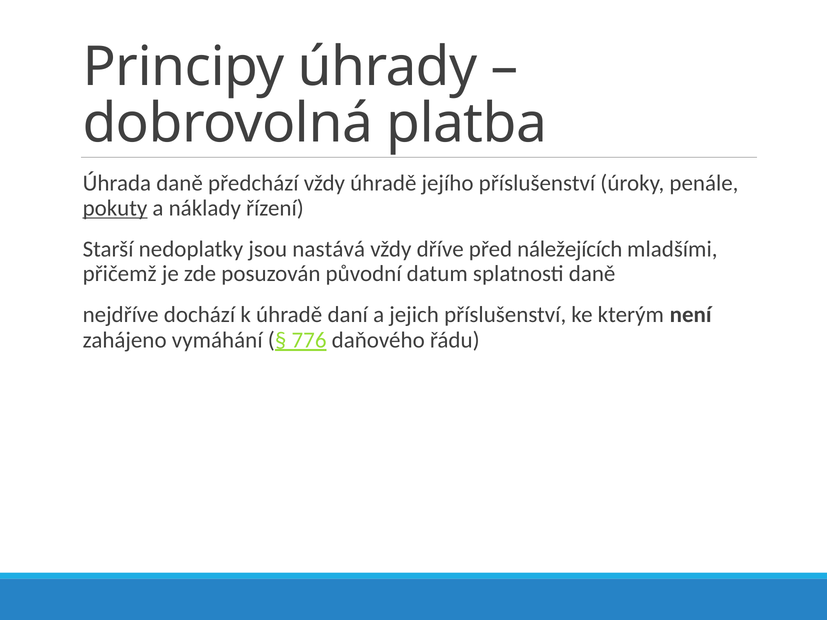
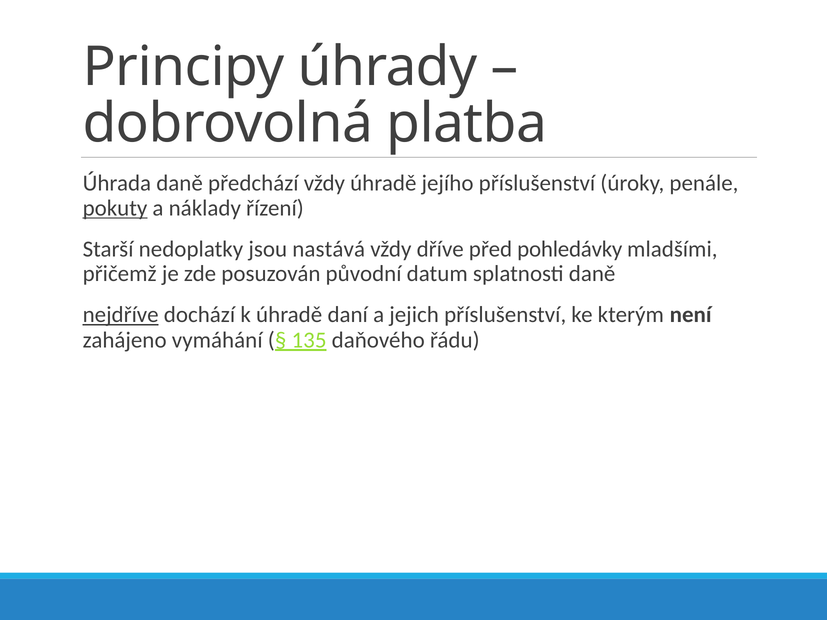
náležejících: náležejících -> pohledávky
nejdříve underline: none -> present
776: 776 -> 135
